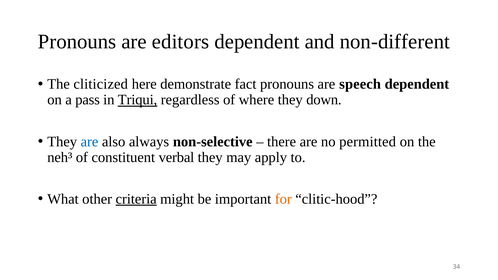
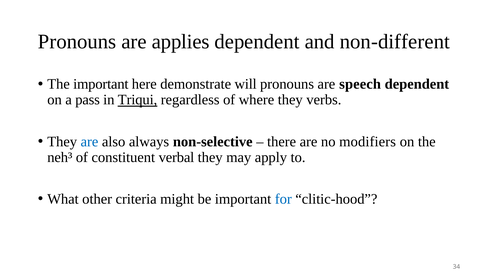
editors: editors -> applies
The cliticized: cliticized -> important
fact: fact -> will
down: down -> verbs
permitted: permitted -> modifiers
criteria underline: present -> none
for colour: orange -> blue
